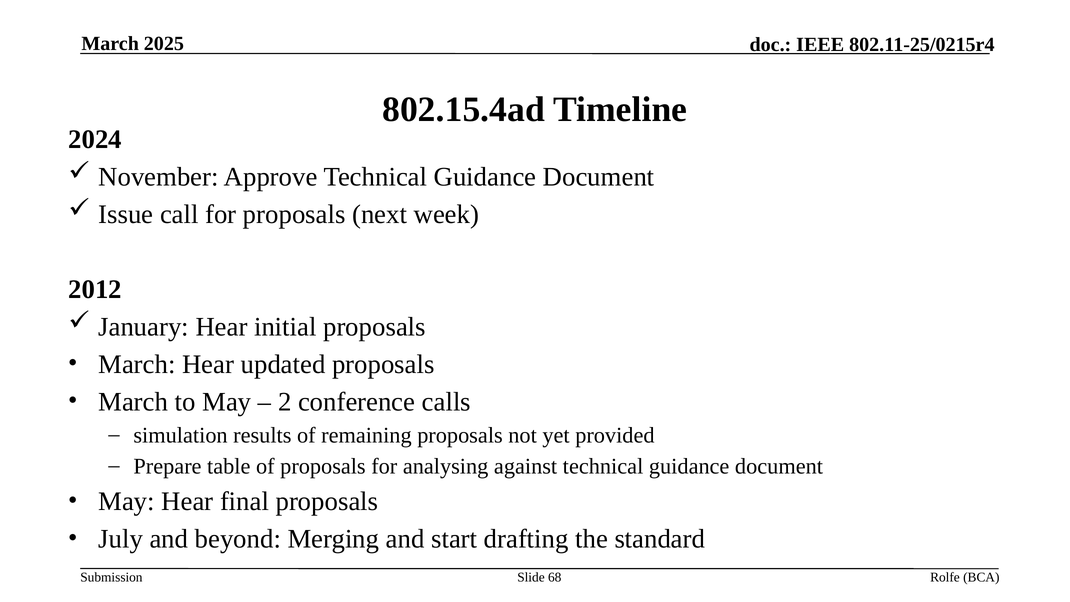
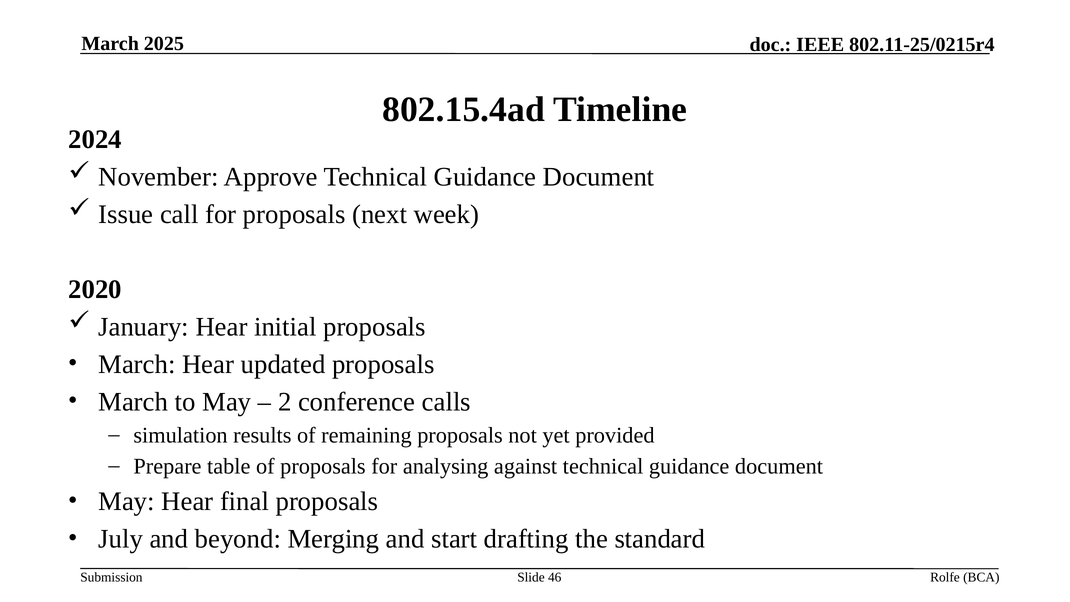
2012: 2012 -> 2020
68: 68 -> 46
